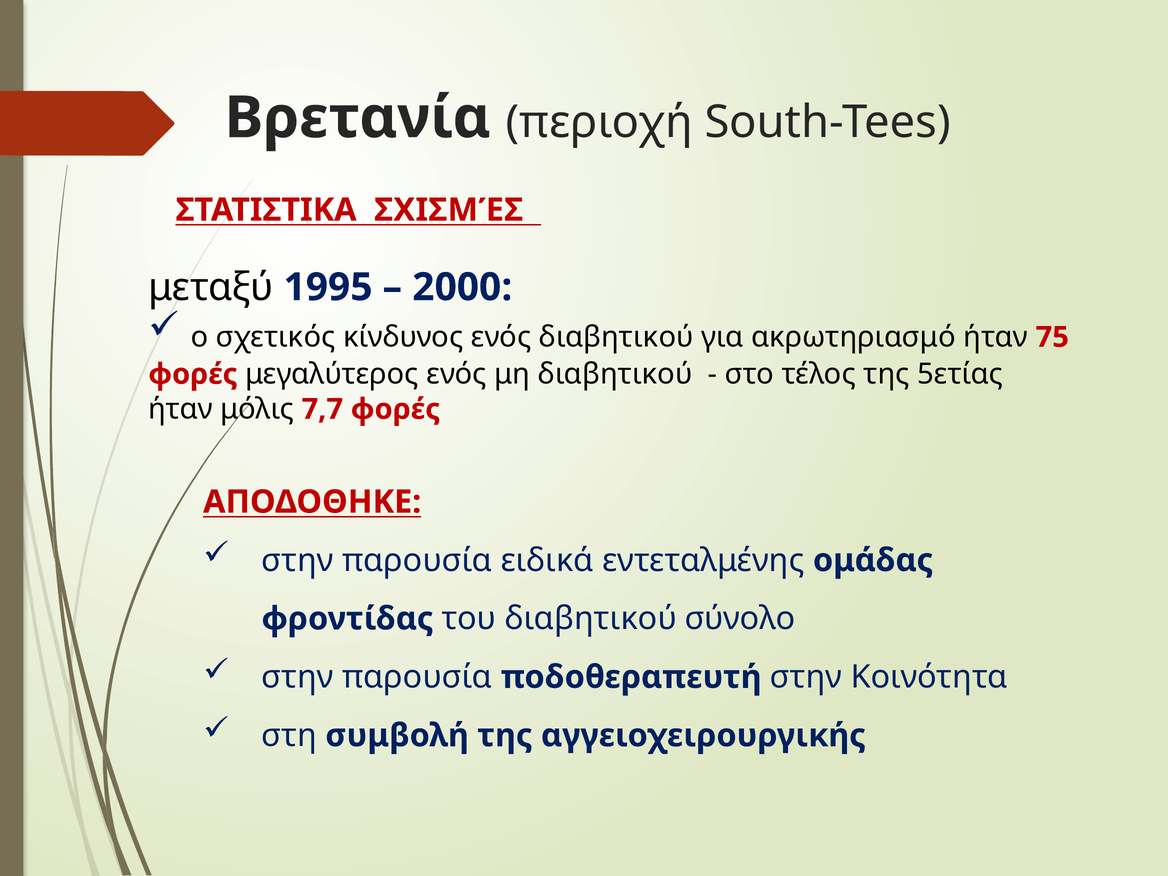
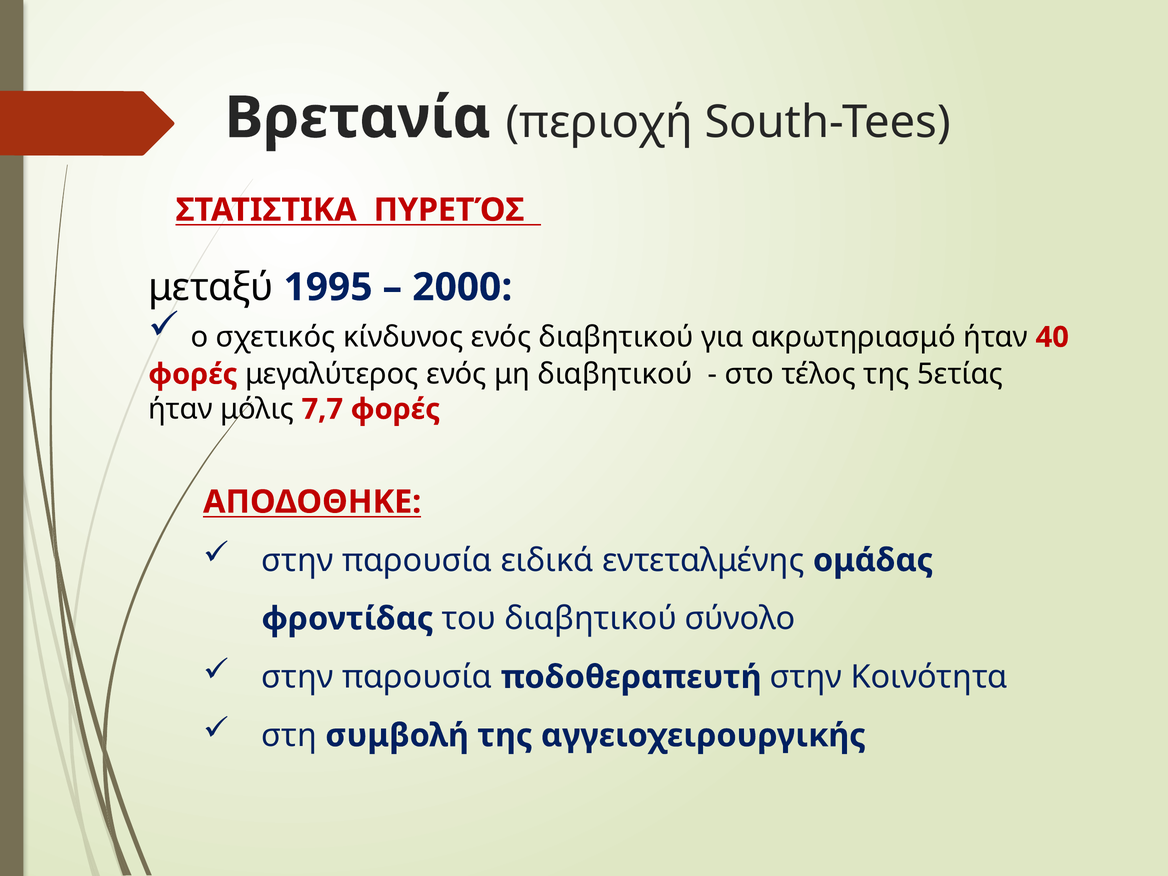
ΣΧΙΣΜΈΣ: ΣΧΙΣΜΈΣ -> ΠΥΡΕΤΌΣ
75: 75 -> 40
